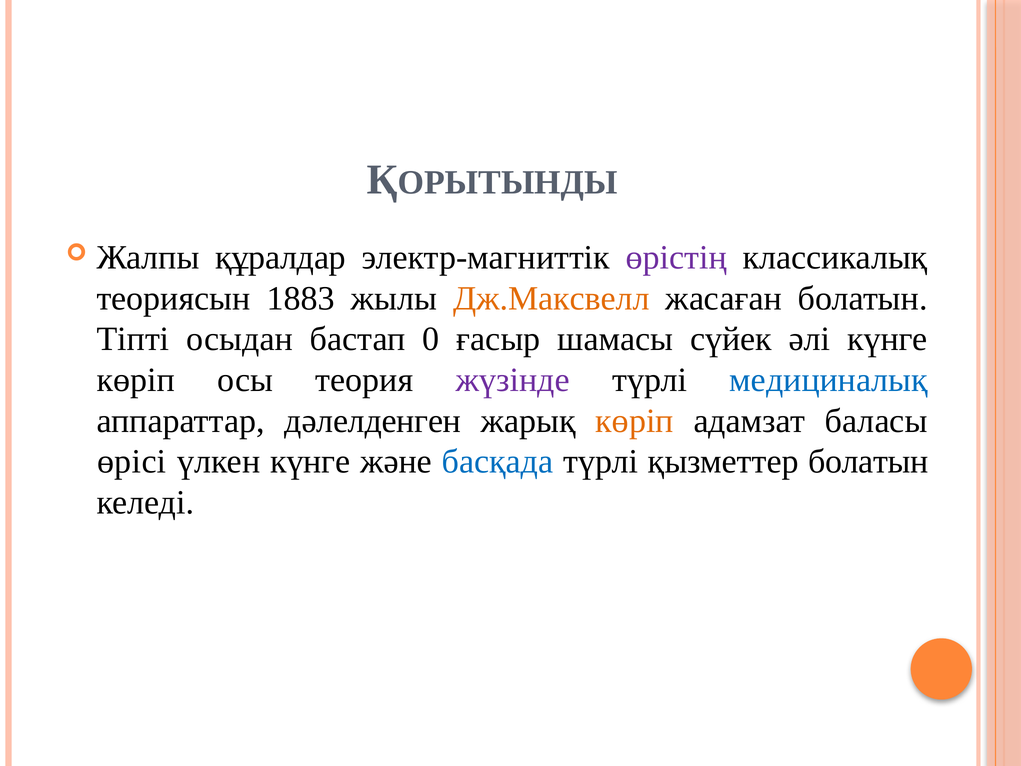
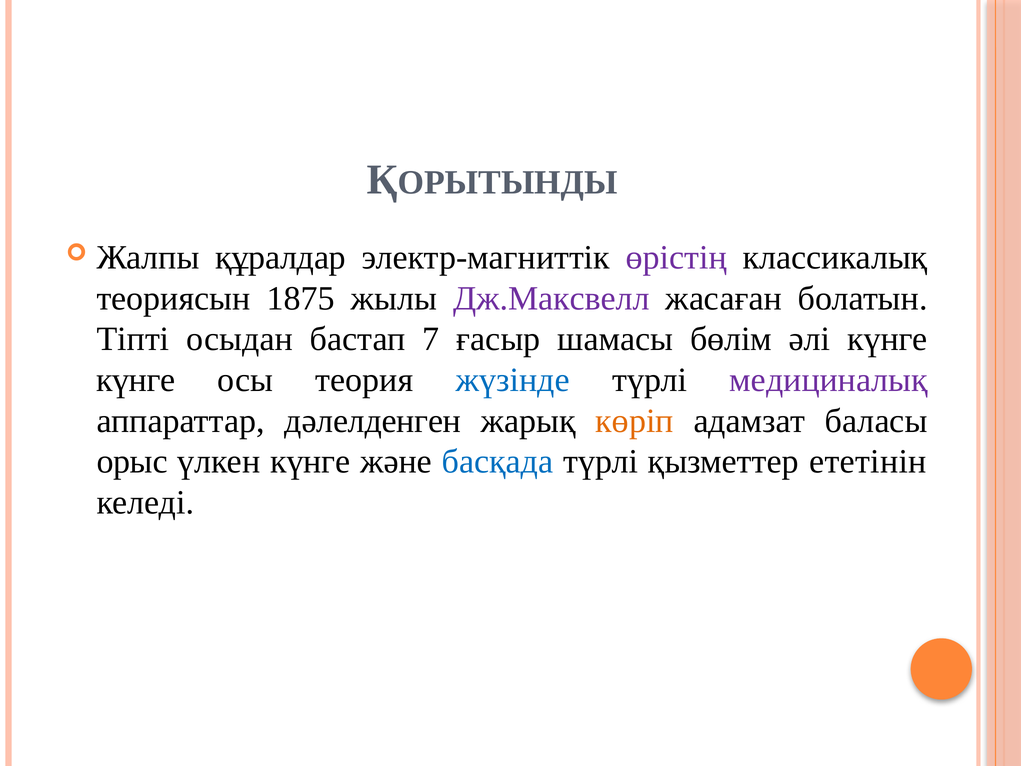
1883: 1883 -> 1875
Дж.Максвелл colour: orange -> purple
0: 0 -> 7
сүйек: сүйек -> бөлім
көріп at (136, 380): көріп -> күнге
жүзінде colour: purple -> blue
медициналық colour: blue -> purple
өрісі: өрісі -> орыс
қызметтер болатын: болатын -> ететінін
